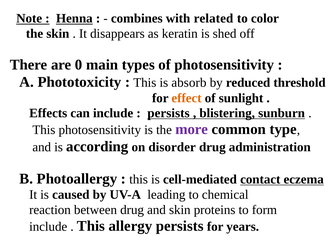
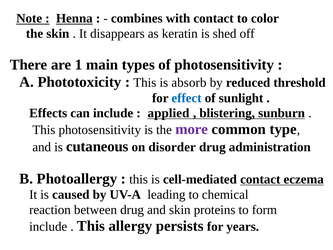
with related: related -> contact
0: 0 -> 1
effect colour: orange -> blue
persists at (168, 113): persists -> applied
according: according -> cutaneous
